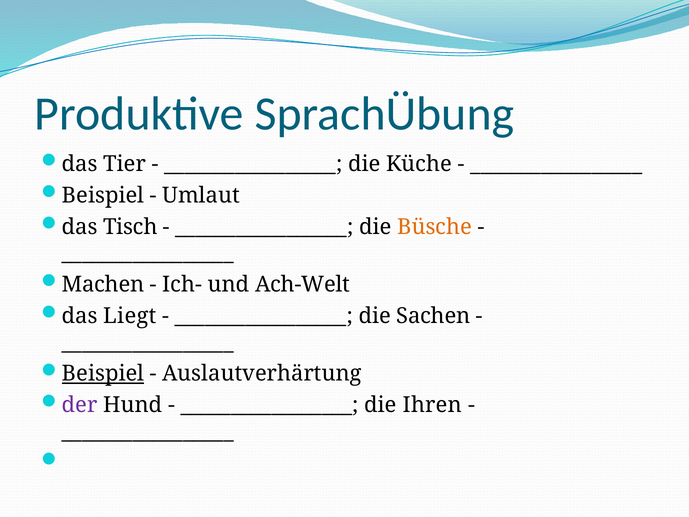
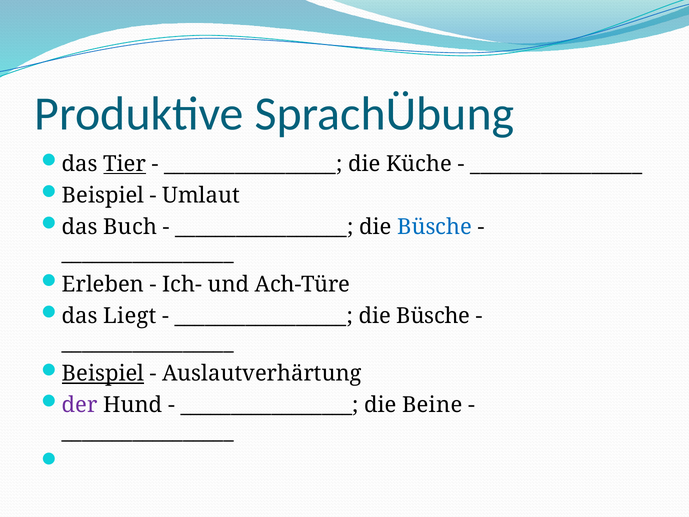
Tier underline: none -> present
Tisch: Tisch -> Buch
Büsche at (435, 227) colour: orange -> blue
Machen: Machen -> Erleben
Ach-Welt: Ach-Welt -> Ach-Türe
Sachen at (433, 316): Sachen -> Büsche
Ihren: Ihren -> Beine
